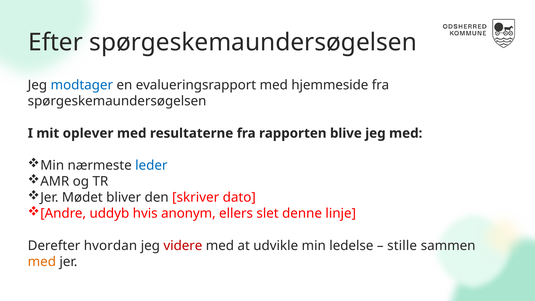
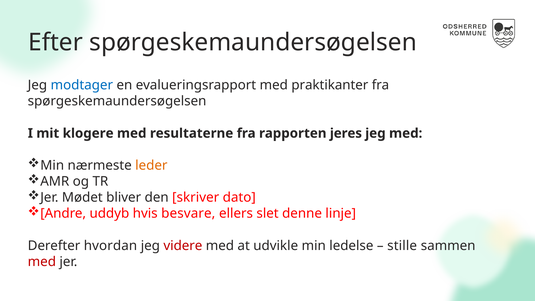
hjemmeside: hjemmeside -> praktikanter
oplever: oplever -> klogere
blive: blive -> jeres
leder colour: blue -> orange
anonym: anonym -> besvare
med at (42, 262) colour: orange -> red
